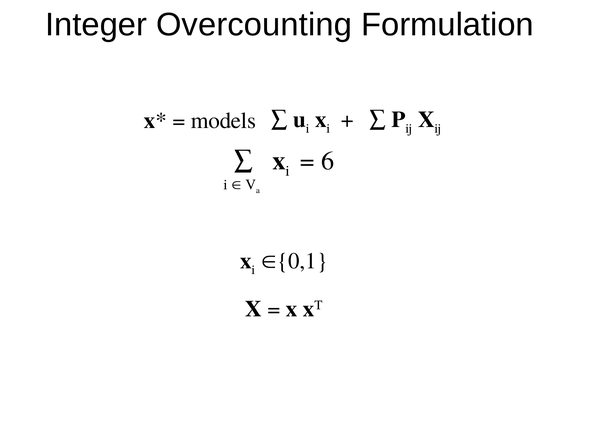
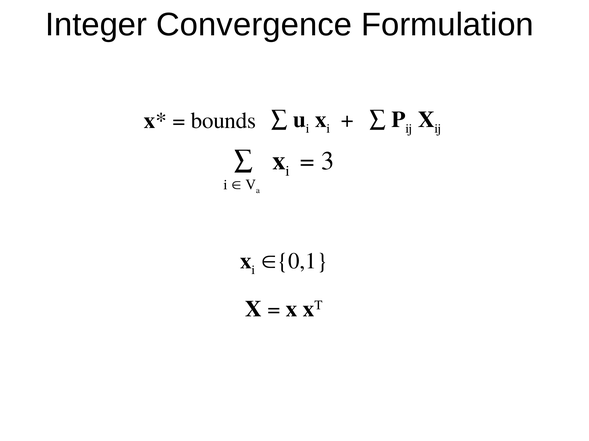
Overcounting: Overcounting -> Convergence
models: models -> bounds
6: 6 -> 3
